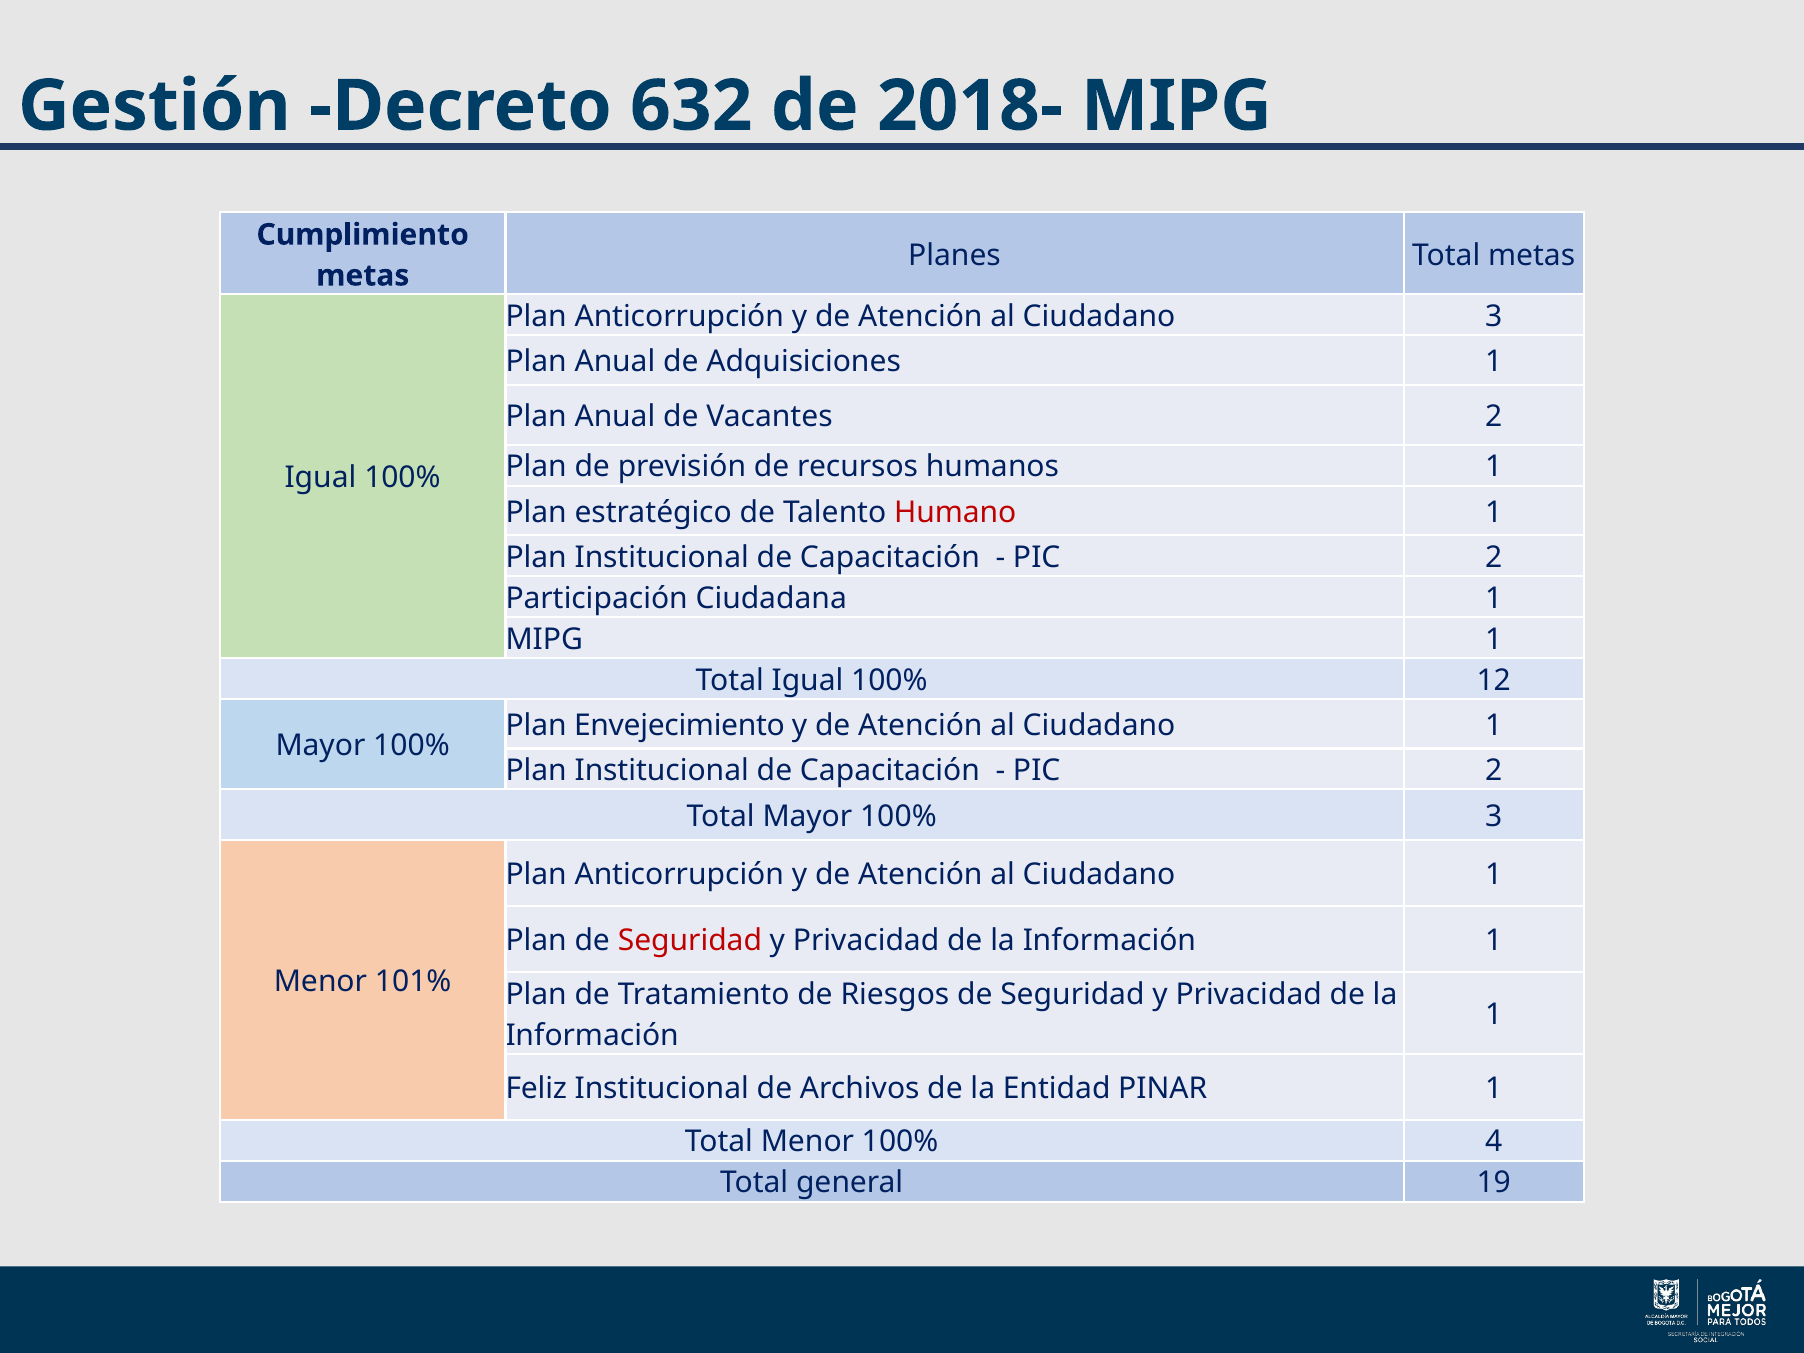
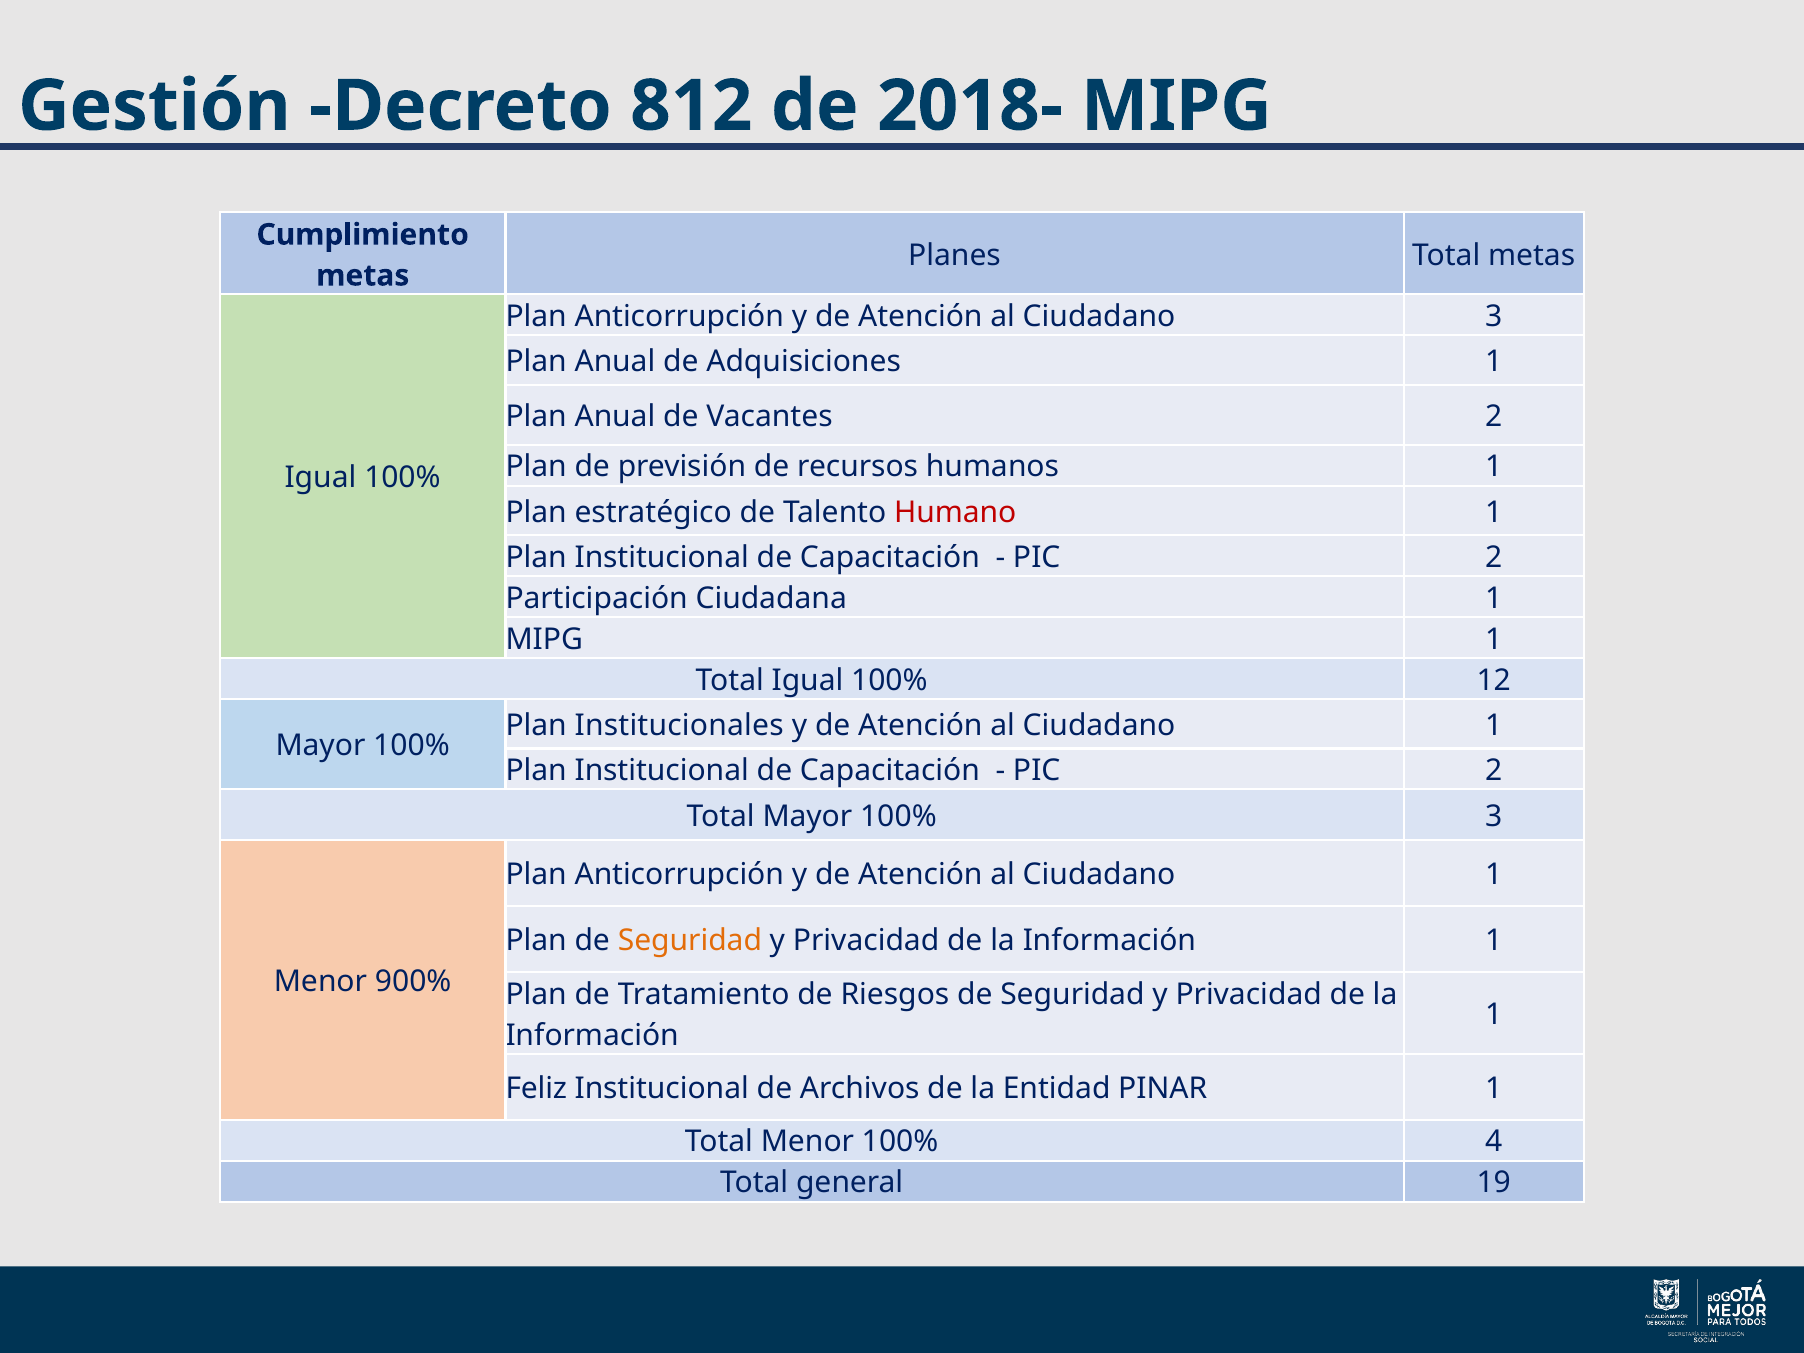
632: 632 -> 812
Envejecimiento: Envejecimiento -> Institucionales
Seguridad at (690, 941) colour: red -> orange
101%: 101% -> 900%
